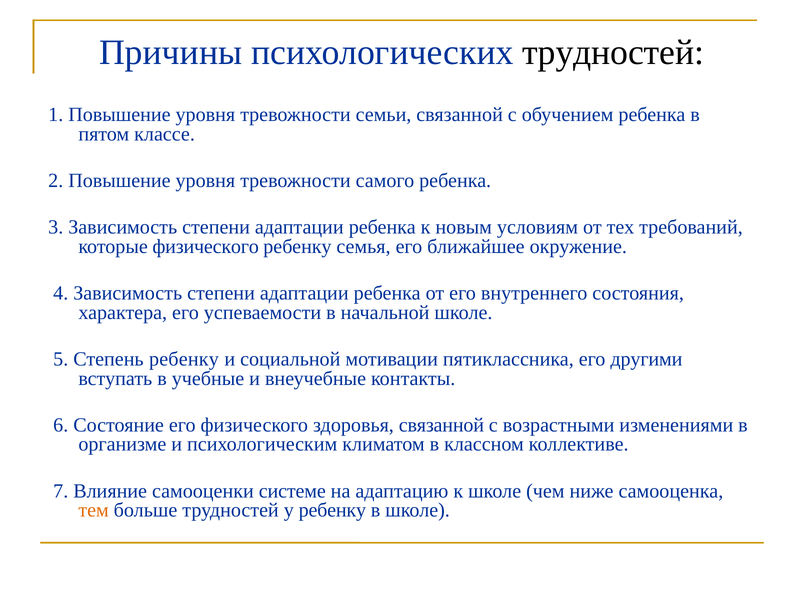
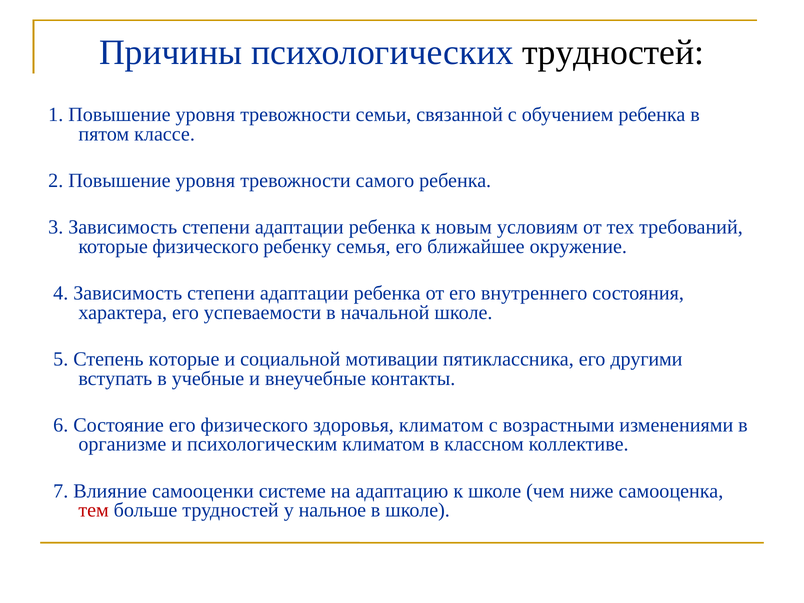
Степень ребенку: ребенку -> которые
здоровья связанной: связанной -> климатом
тем colour: orange -> red
у ребенку: ребенку -> нальное
